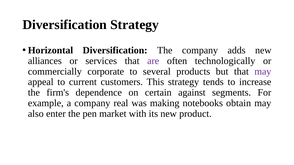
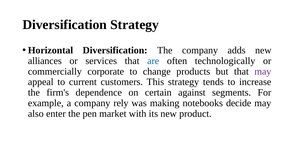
are colour: purple -> blue
several: several -> change
real: real -> rely
obtain: obtain -> decide
